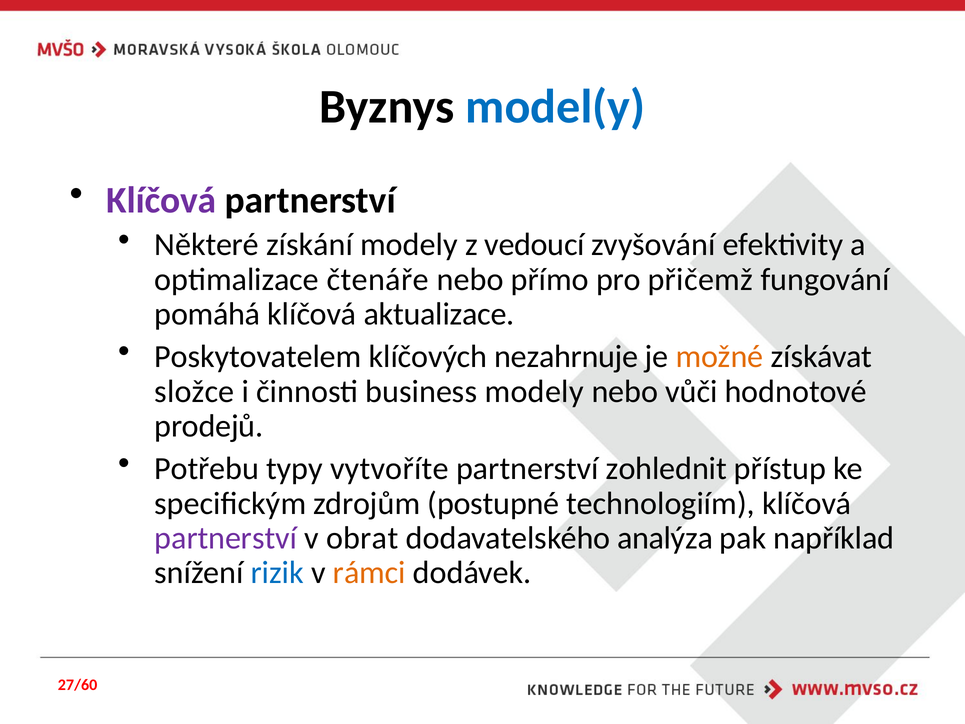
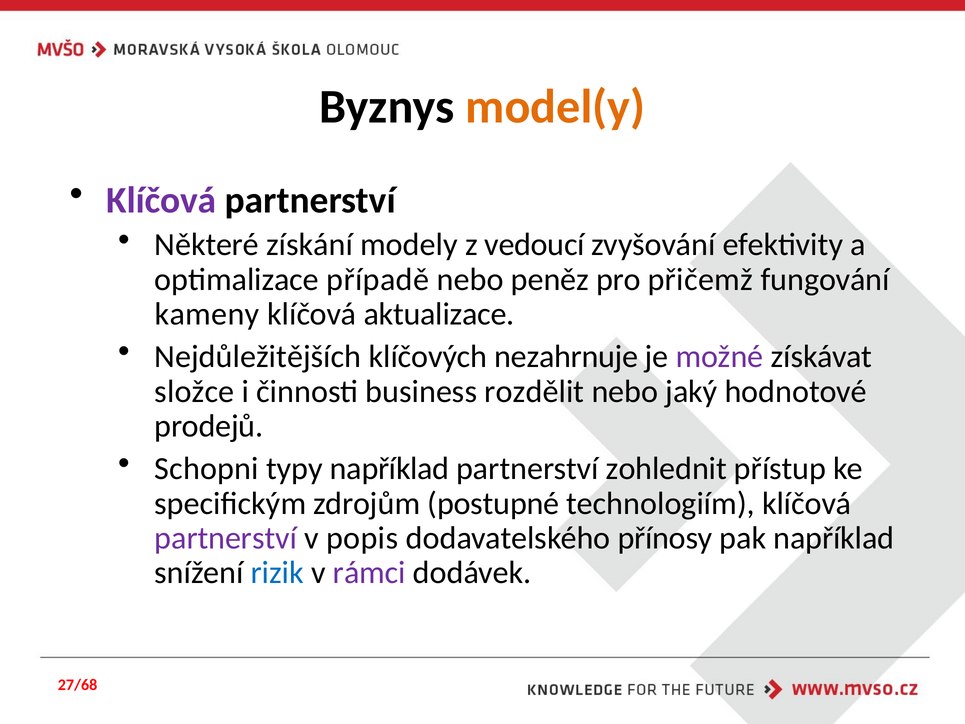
model(y colour: blue -> orange
čtenáře: čtenáře -> případě
přímo: přímo -> peněz
pomáhá: pomáhá -> kameny
Poskytovatelem: Poskytovatelem -> Nejdůležitějších
možné colour: orange -> purple
business modely: modely -> rozdělit
vůči: vůči -> jaký
Potřebu: Potřebu -> Schopni
typy vytvoříte: vytvoříte -> například
obrat: obrat -> popis
analýza: analýza -> přínosy
rámci colour: orange -> purple
27/60: 27/60 -> 27/68
